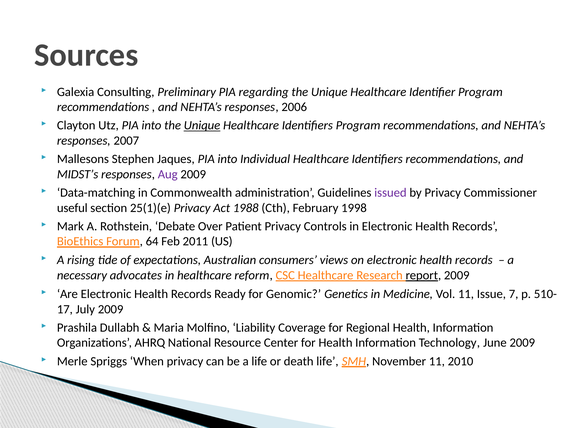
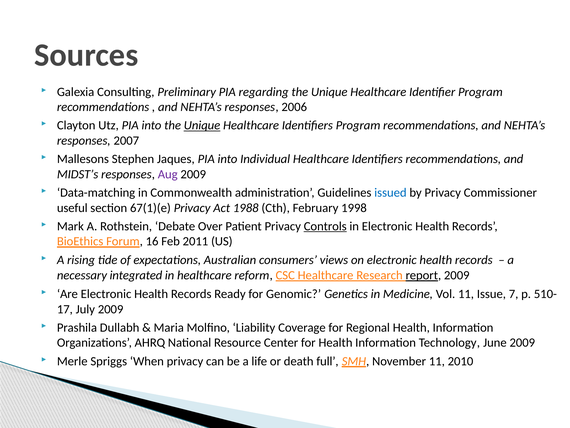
issued colour: purple -> blue
25(1)(e: 25(1)(e -> 67(1)(e
Controls underline: none -> present
64: 64 -> 16
advocates: advocates -> integrated
death life: life -> full
